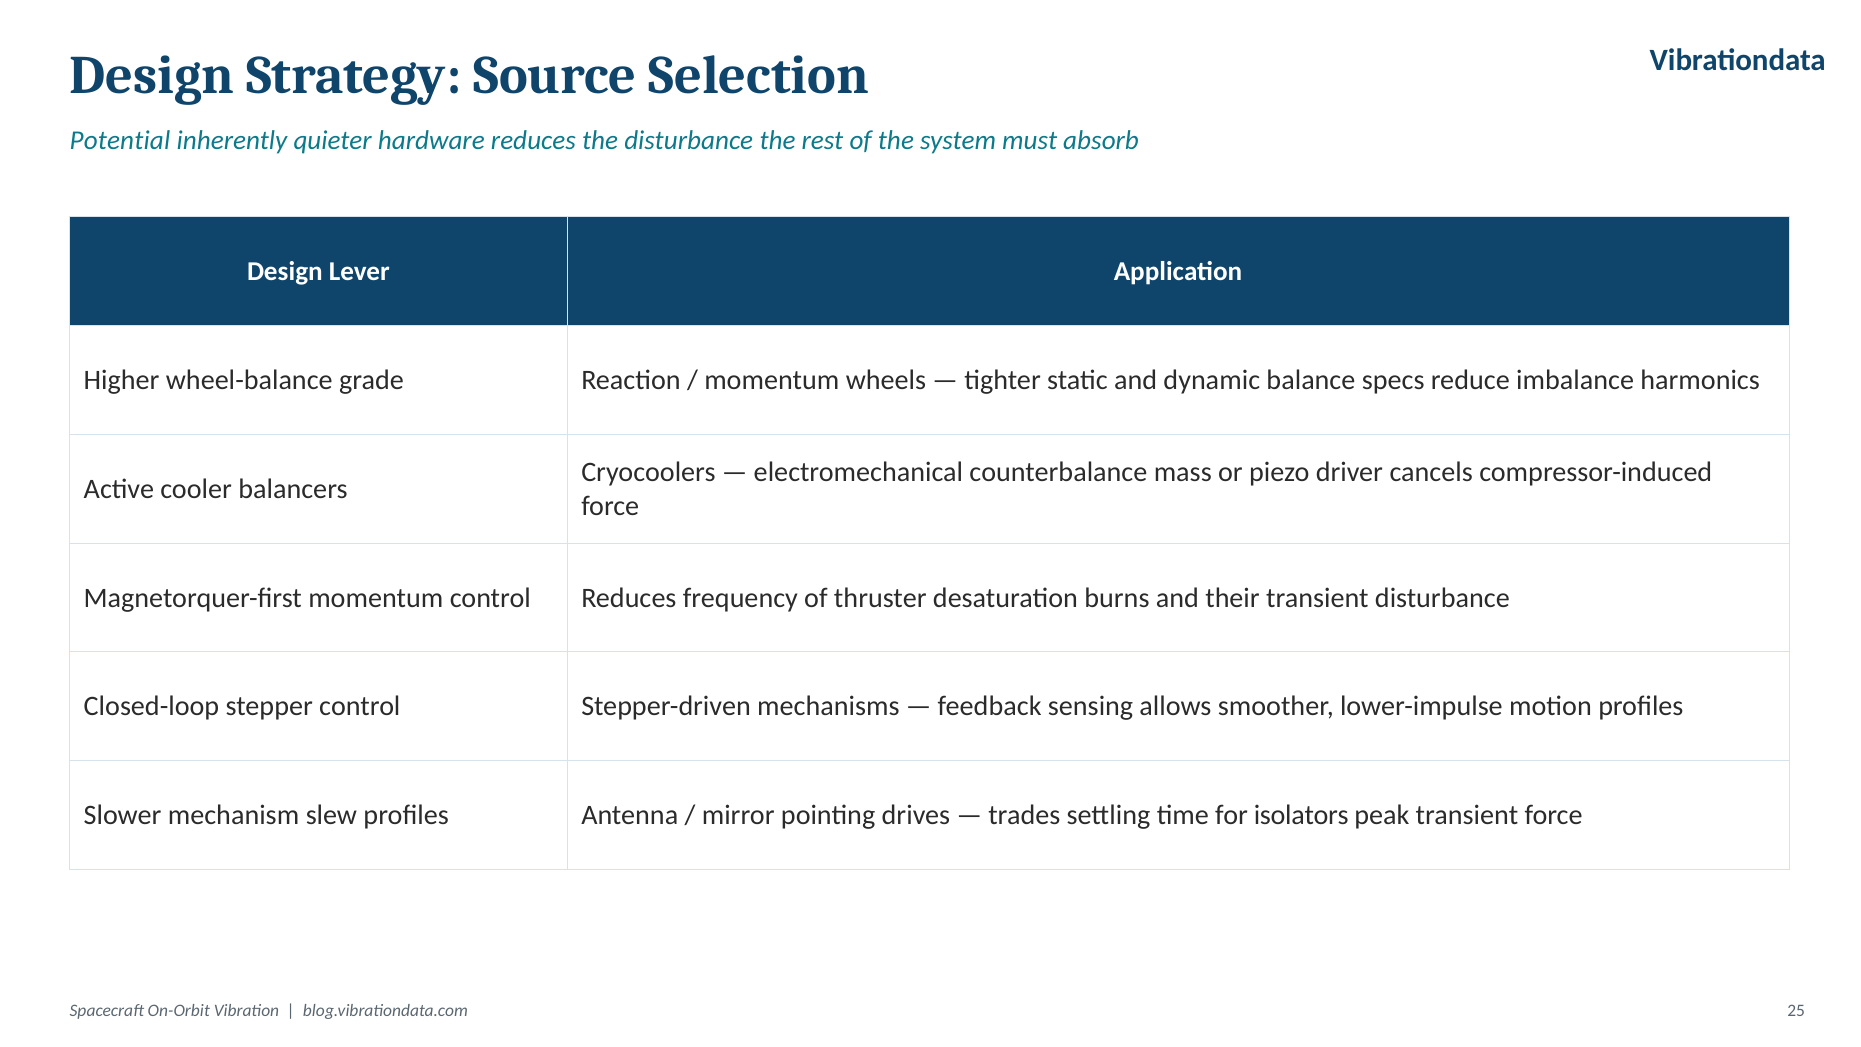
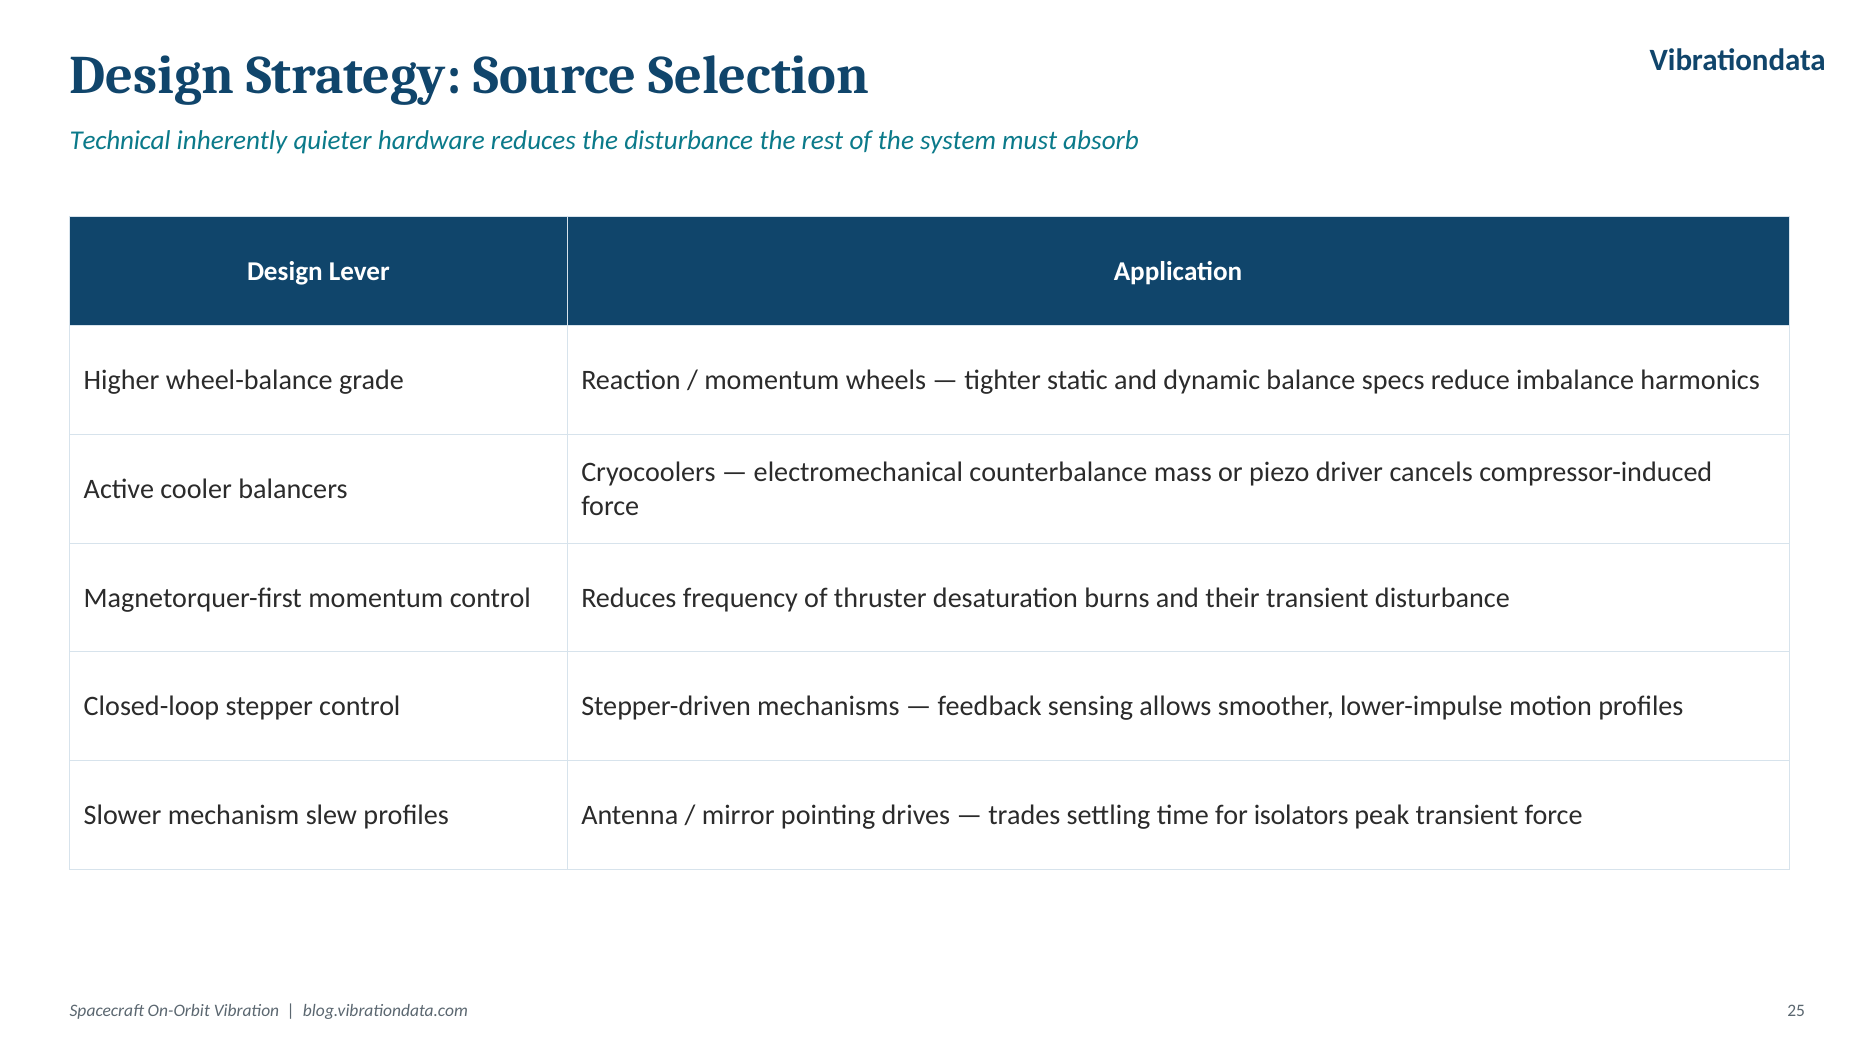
Potential: Potential -> Technical
